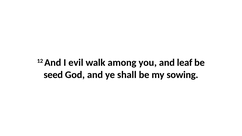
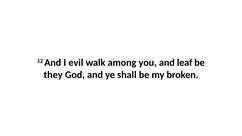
seed: seed -> they
sowing: sowing -> broken
